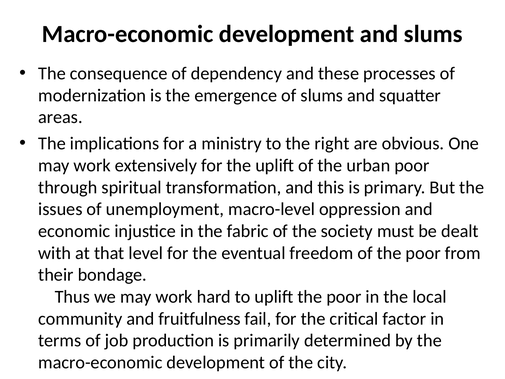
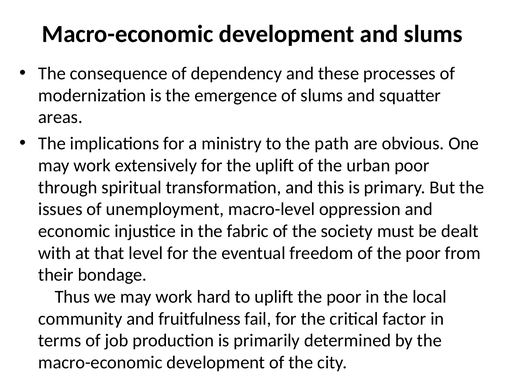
right: right -> path
